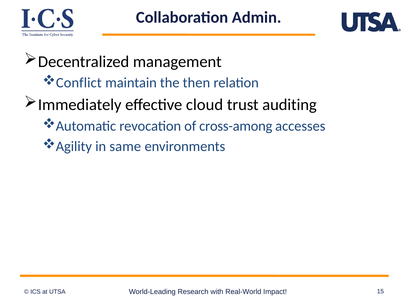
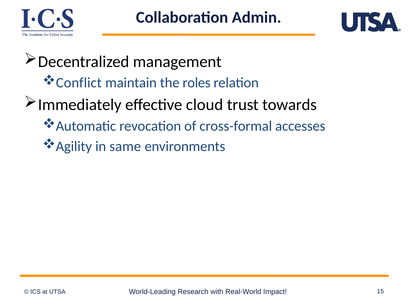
then: then -> roles
auditing: auditing -> towards
cross-among: cross-among -> cross-formal
